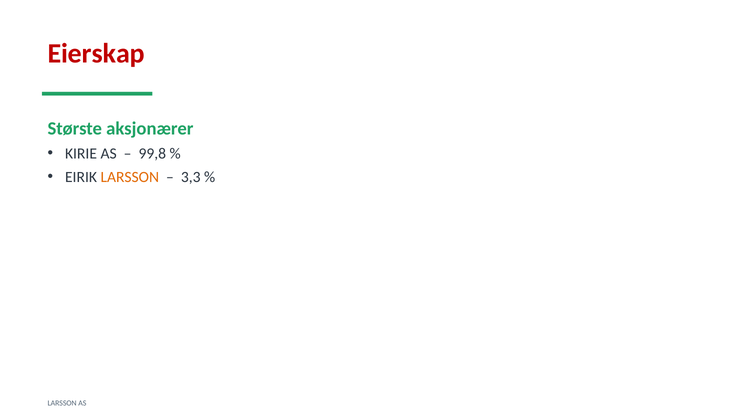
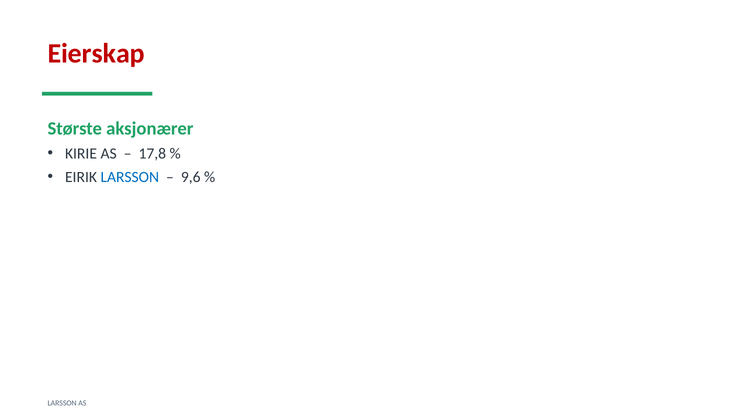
99,8: 99,8 -> 17,8
LARSSON at (130, 177) colour: orange -> blue
3,3: 3,3 -> 9,6
